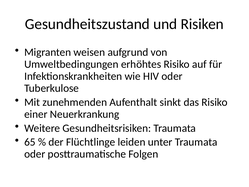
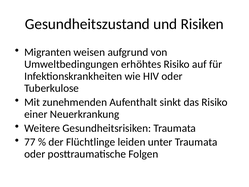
65: 65 -> 77
